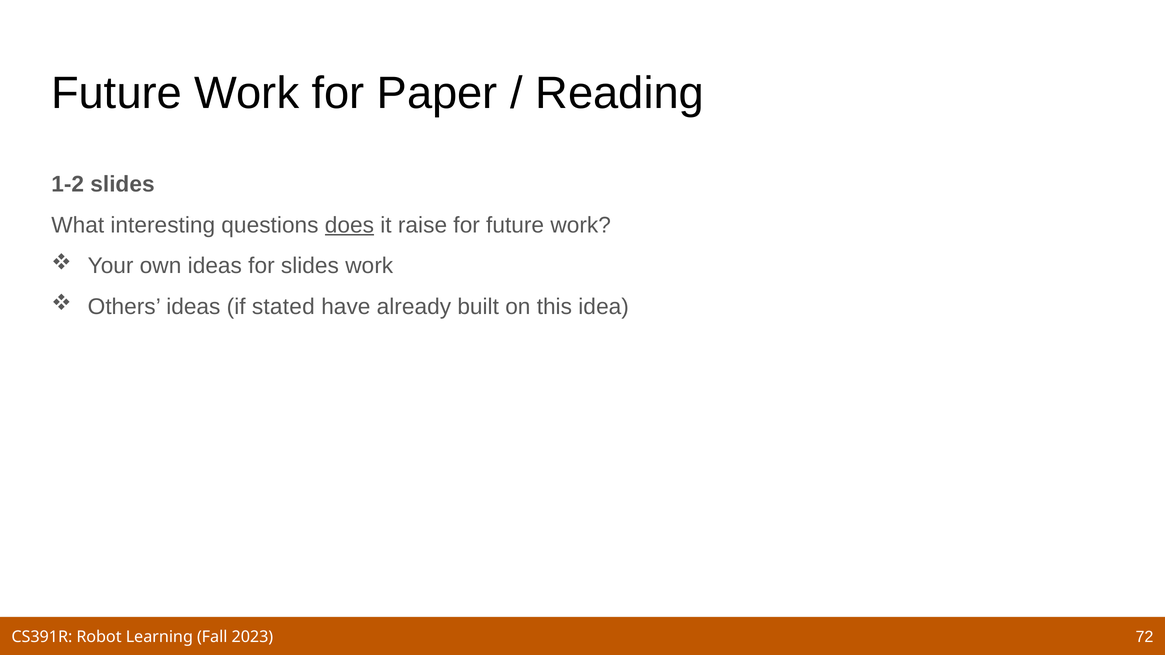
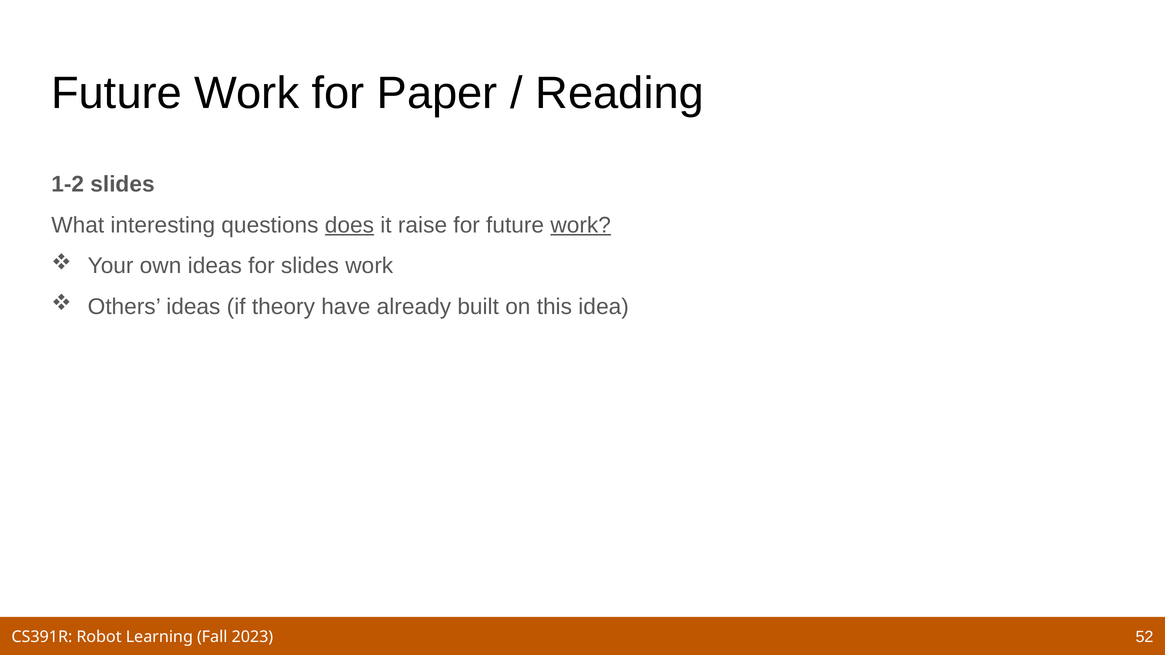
work at (581, 225) underline: none -> present
stated: stated -> theory
72: 72 -> 52
